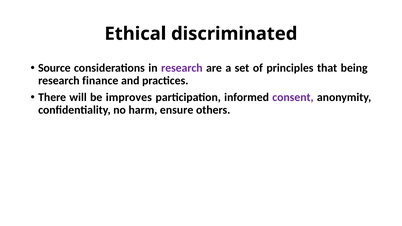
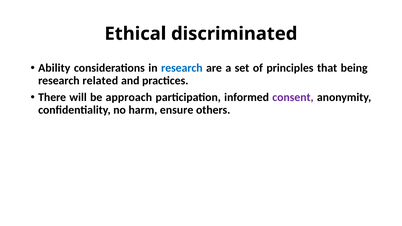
Source: Source -> Ability
research at (182, 68) colour: purple -> blue
finance: finance -> related
improves: improves -> approach
